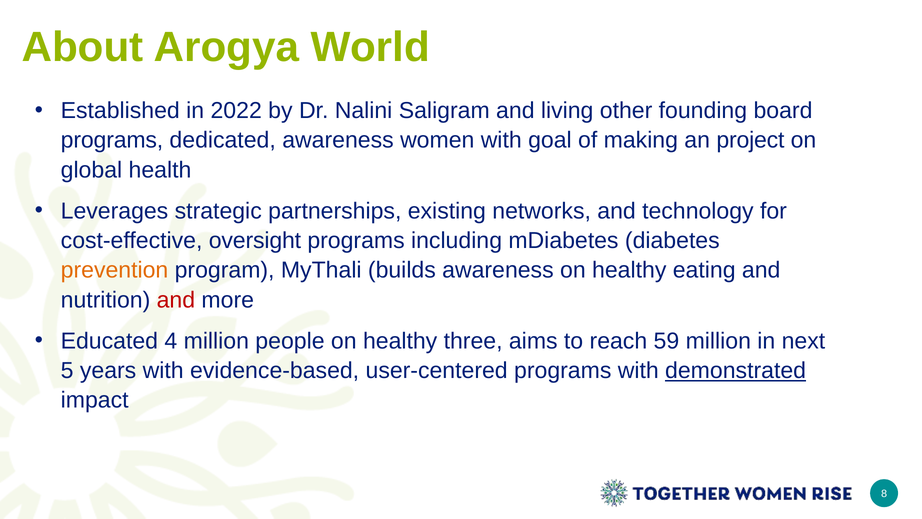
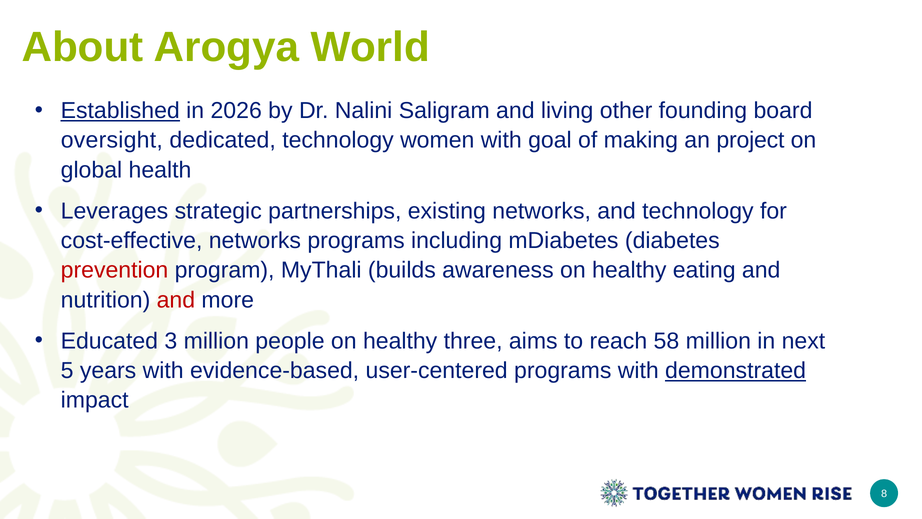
Established underline: none -> present
2022: 2022 -> 2026
programs at (112, 140): programs -> oversight
dedicated awareness: awareness -> technology
cost-effective oversight: oversight -> networks
prevention colour: orange -> red
4: 4 -> 3
59: 59 -> 58
